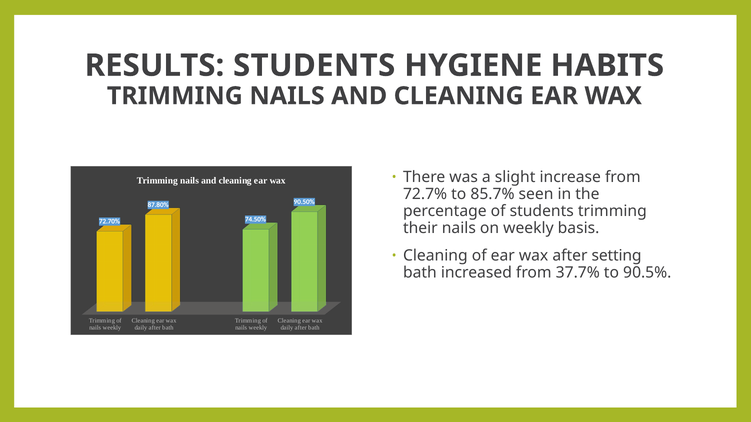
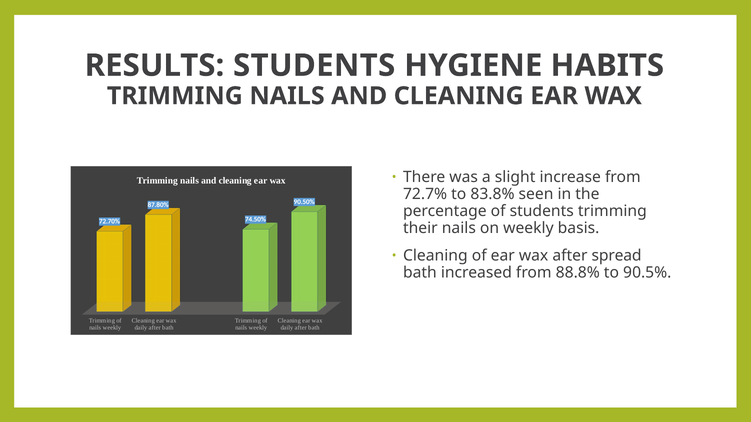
85.7%: 85.7% -> 83.8%
setting: setting -> spread
37.7%: 37.7% -> 88.8%
